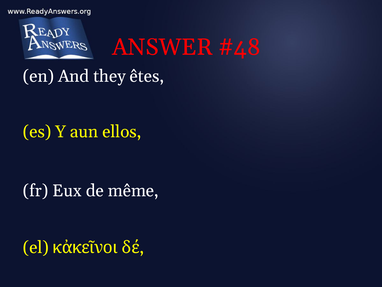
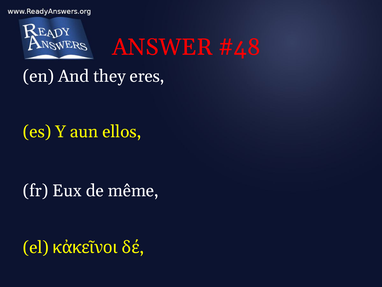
êtes: êtes -> eres
